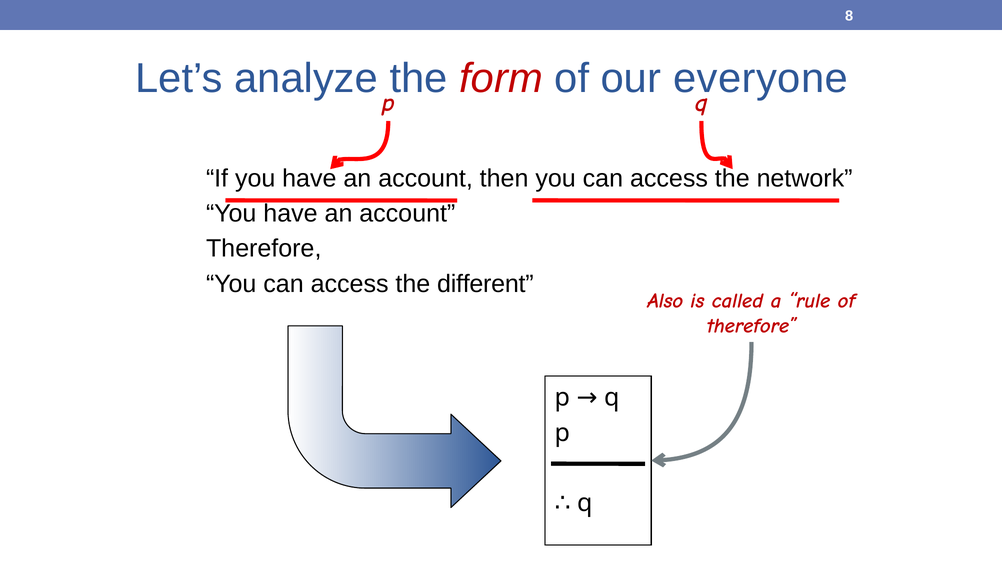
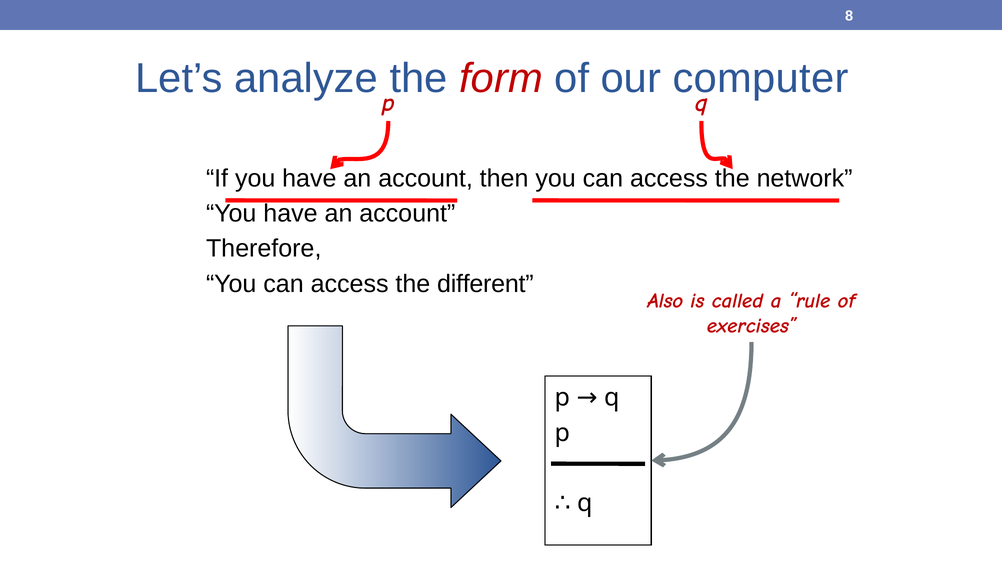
everyone: everyone -> computer
therefore at (751, 326): therefore -> exercises
